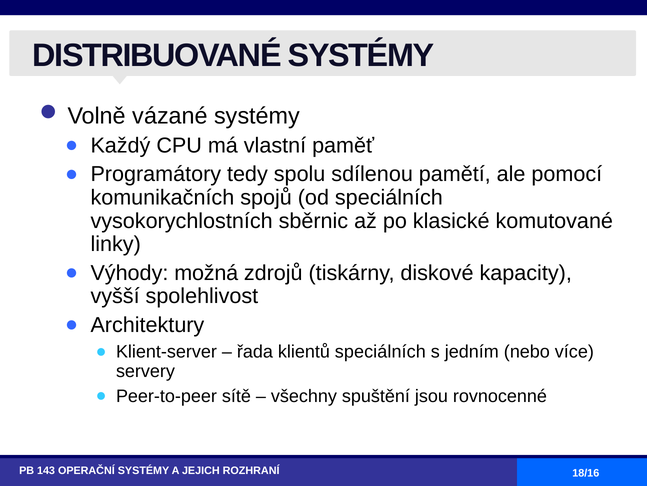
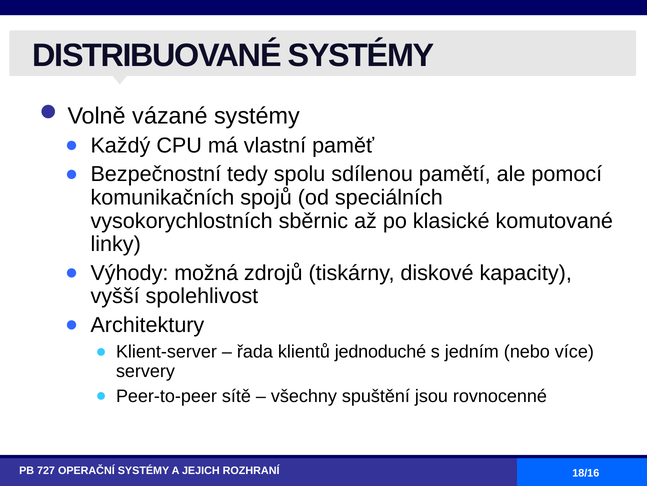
Programátory: Programátory -> Bezpečnostní
klientů speciálních: speciálních -> jednoduché
143: 143 -> 727
